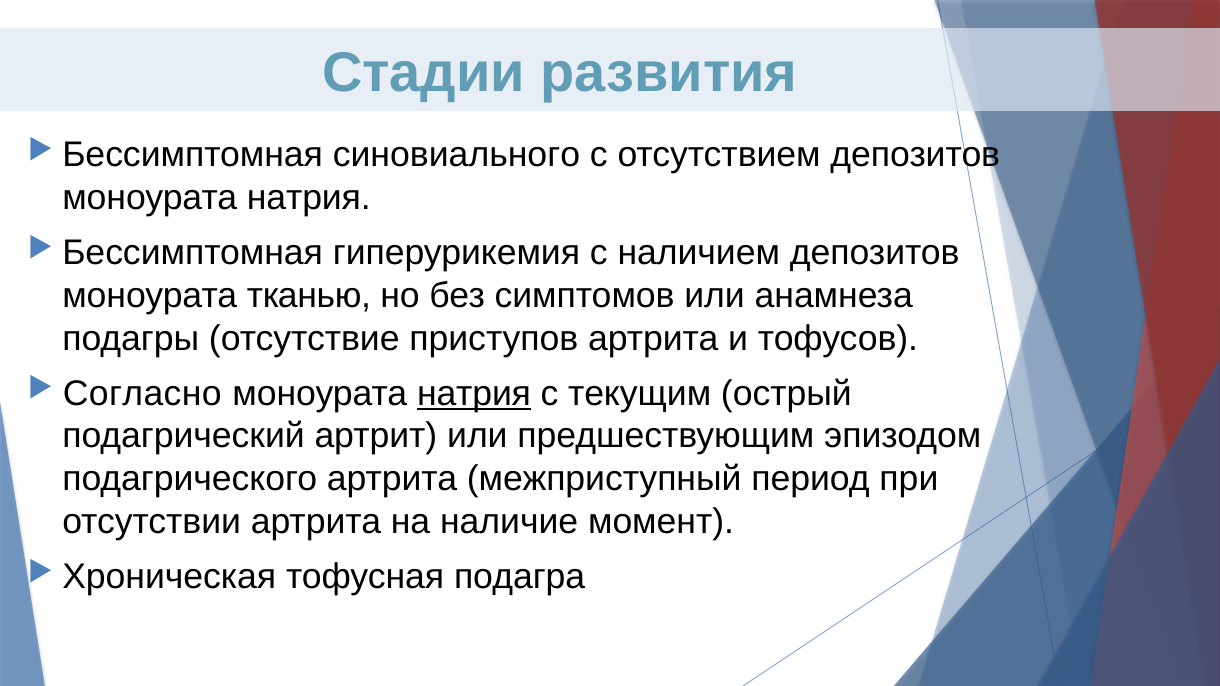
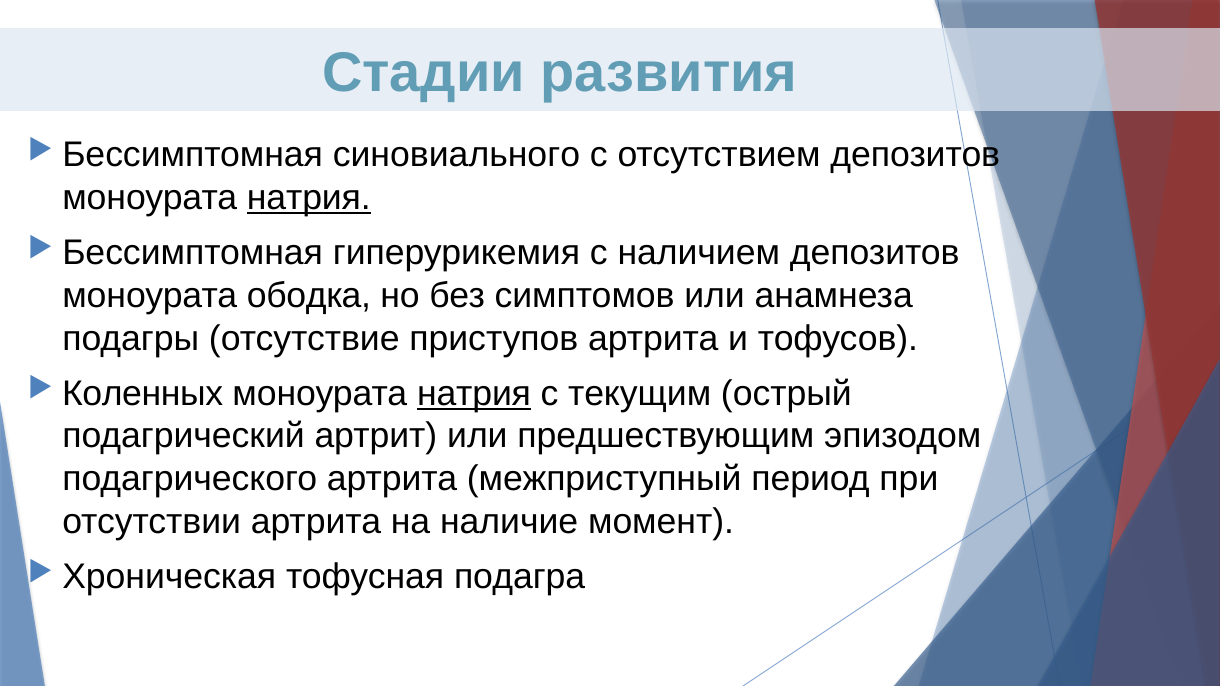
натрия at (309, 198) underline: none -> present
тканью: тканью -> ободка
Согласно: Согласно -> Коленных
